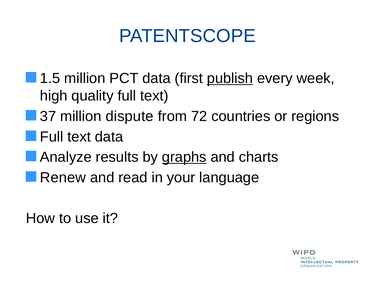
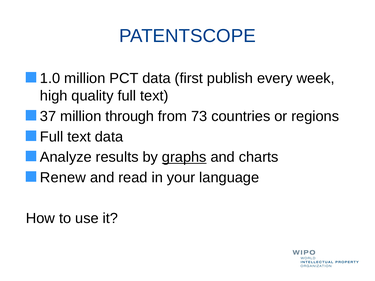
1.5: 1.5 -> 1.0
publish underline: present -> none
dispute: dispute -> through
72: 72 -> 73
